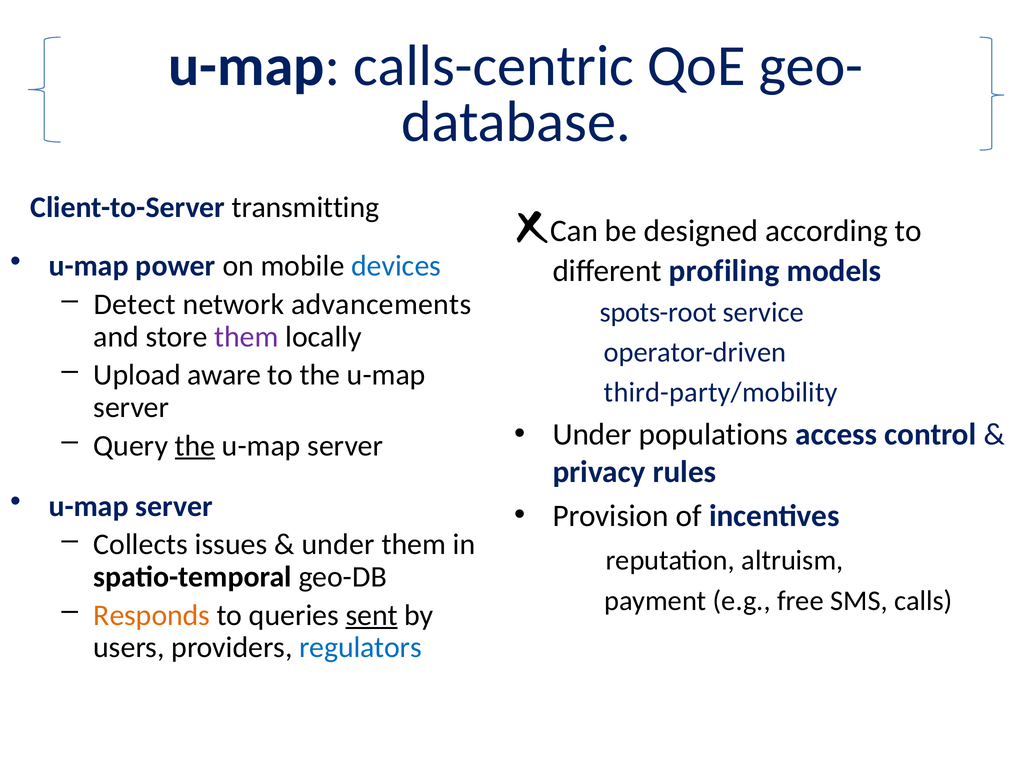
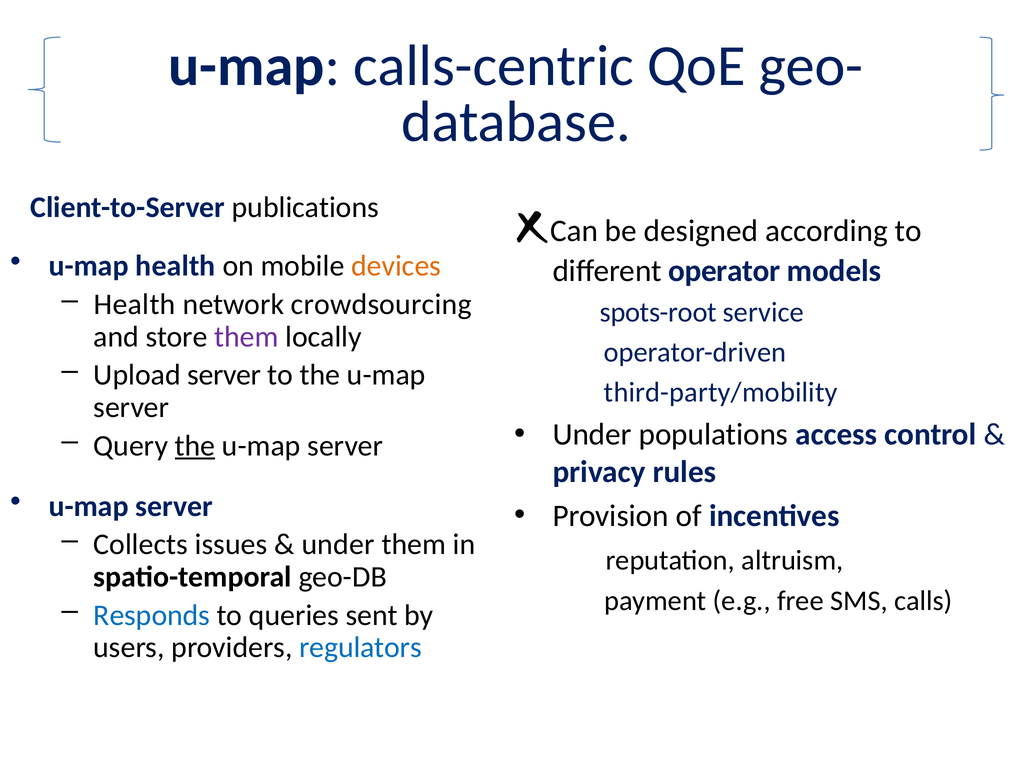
transmitting: transmitting -> publications
u-map power: power -> health
devices colour: blue -> orange
profiling: profiling -> operator
Detect at (135, 304): Detect -> Health
advancements: advancements -> crowdsourcing
Upload aware: aware -> server
Responds colour: orange -> blue
sent underline: present -> none
